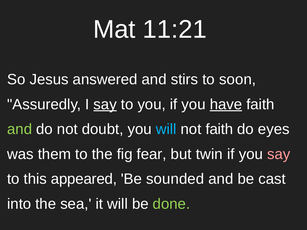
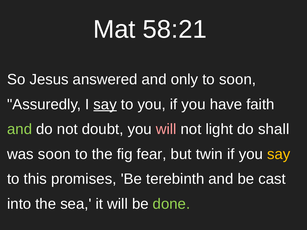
11:21: 11:21 -> 58:21
stirs: stirs -> only
have underline: present -> none
will at (166, 129) colour: light blue -> pink
not faith: faith -> light
eyes: eyes -> shall
was them: them -> soon
say at (279, 154) colour: pink -> yellow
appeared: appeared -> promises
sounded: sounded -> terebinth
